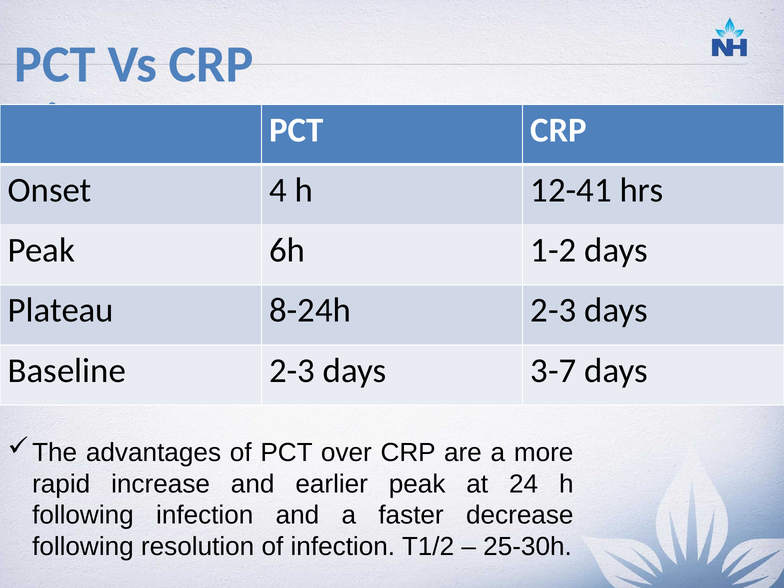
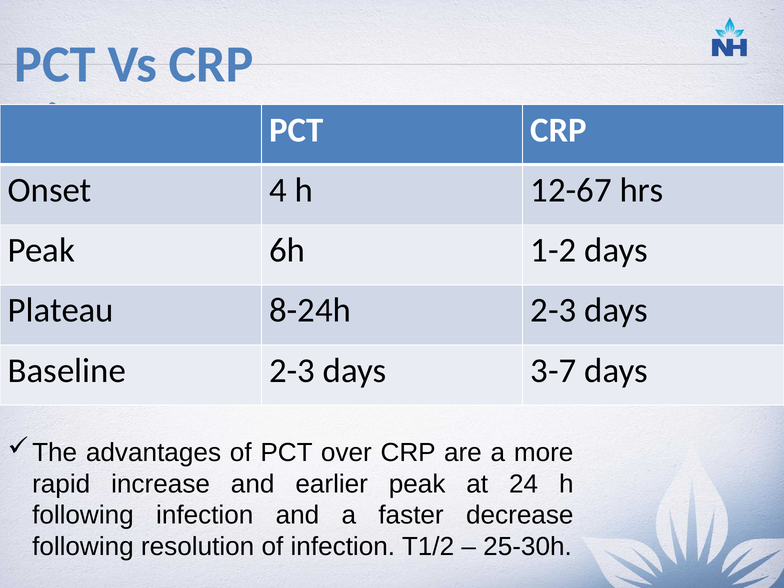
12-41: 12-41 -> 12-67
